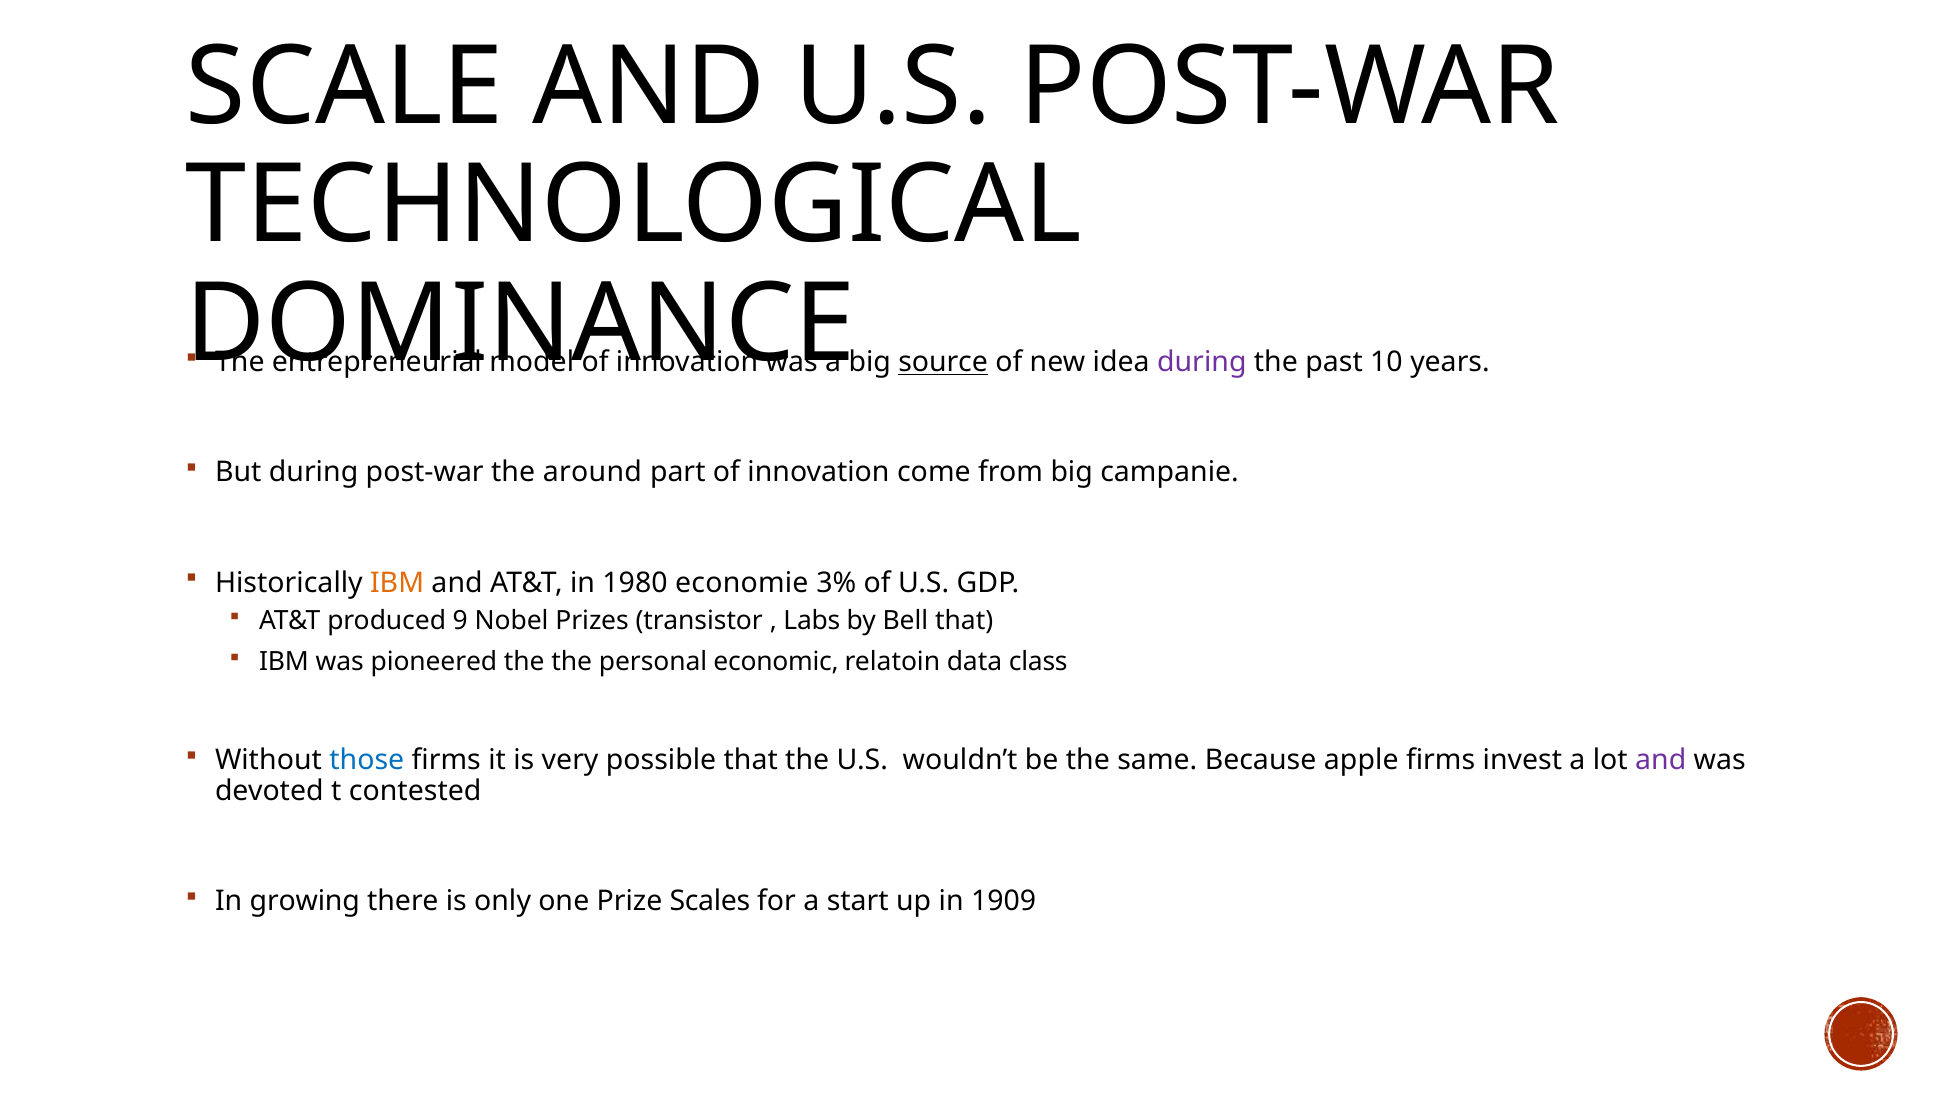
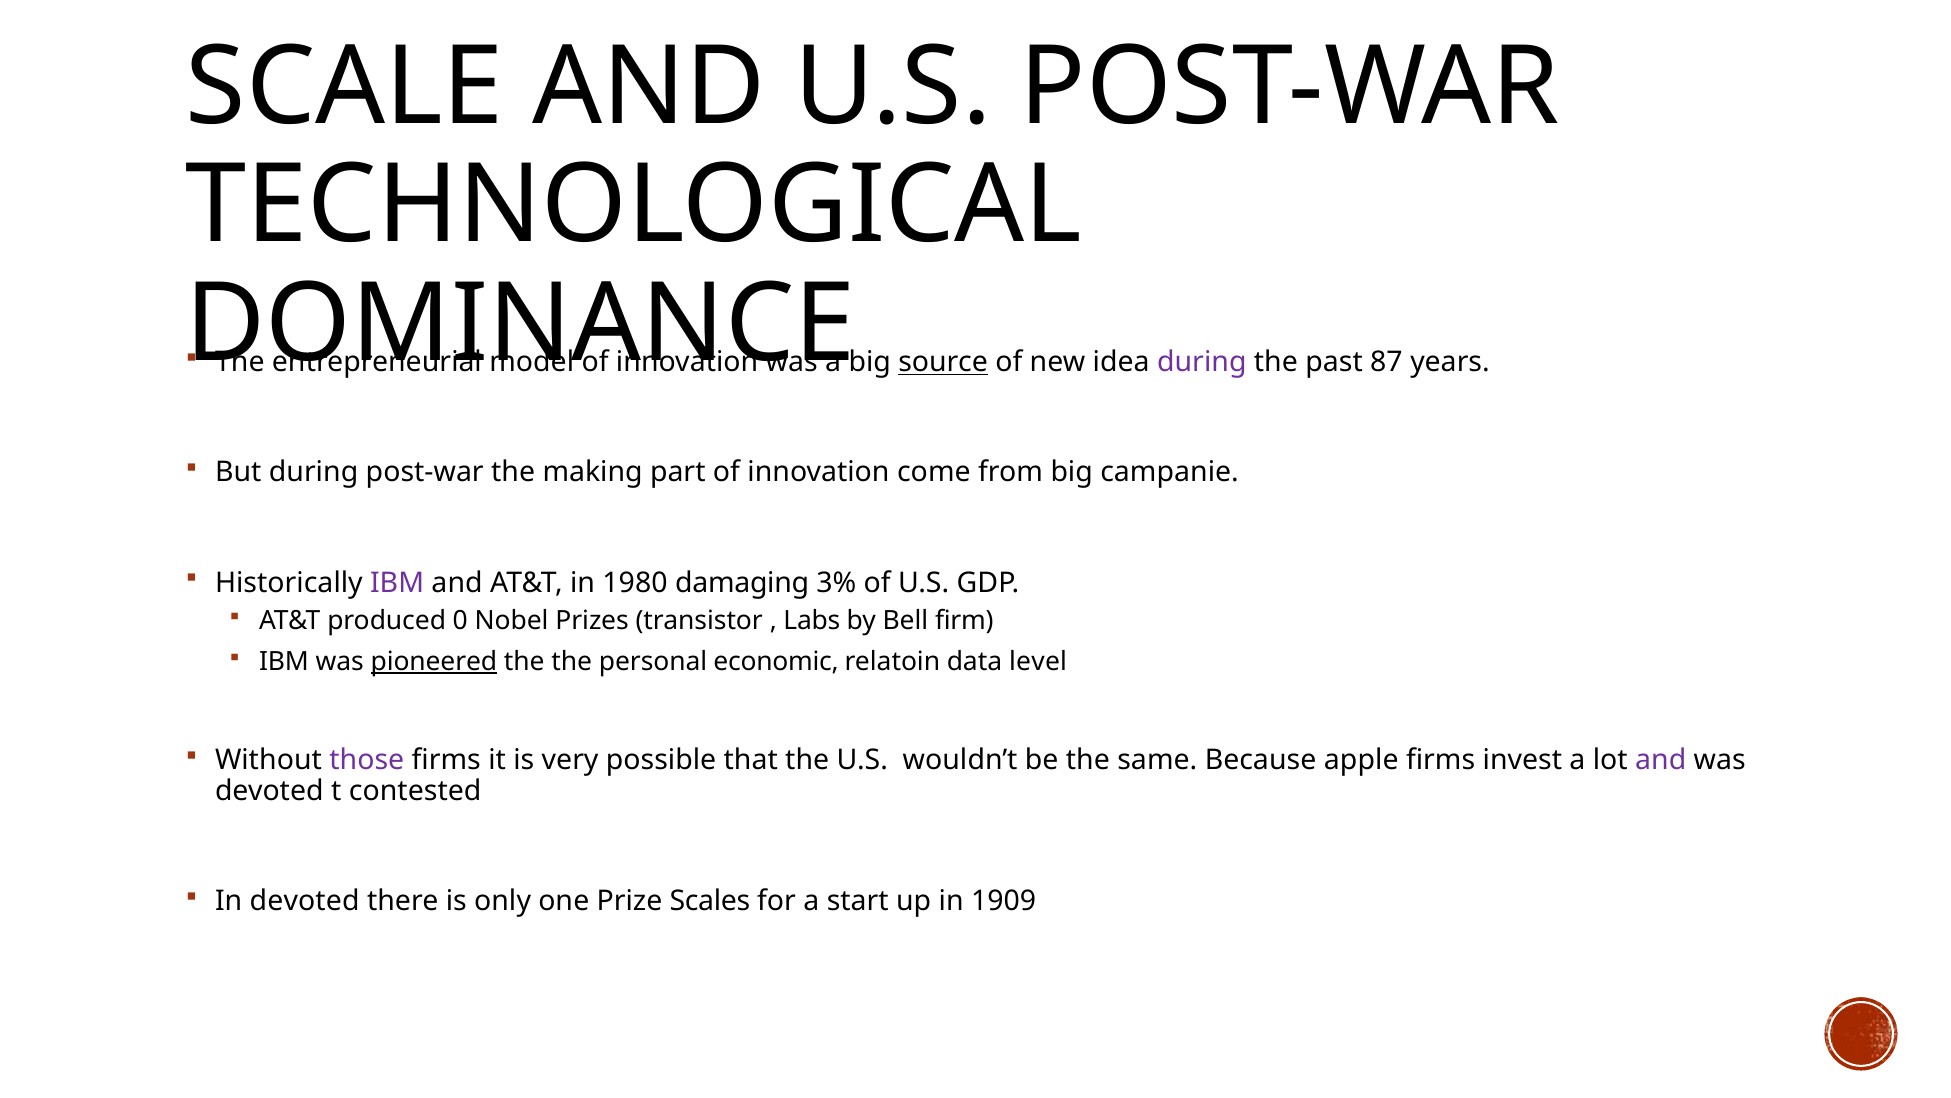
10: 10 -> 87
around: around -> making
IBM at (397, 582) colour: orange -> purple
economie: economie -> damaging
9: 9 -> 0
Bell that: that -> firm
pioneered underline: none -> present
class: class -> level
those colour: blue -> purple
In growing: growing -> devoted
